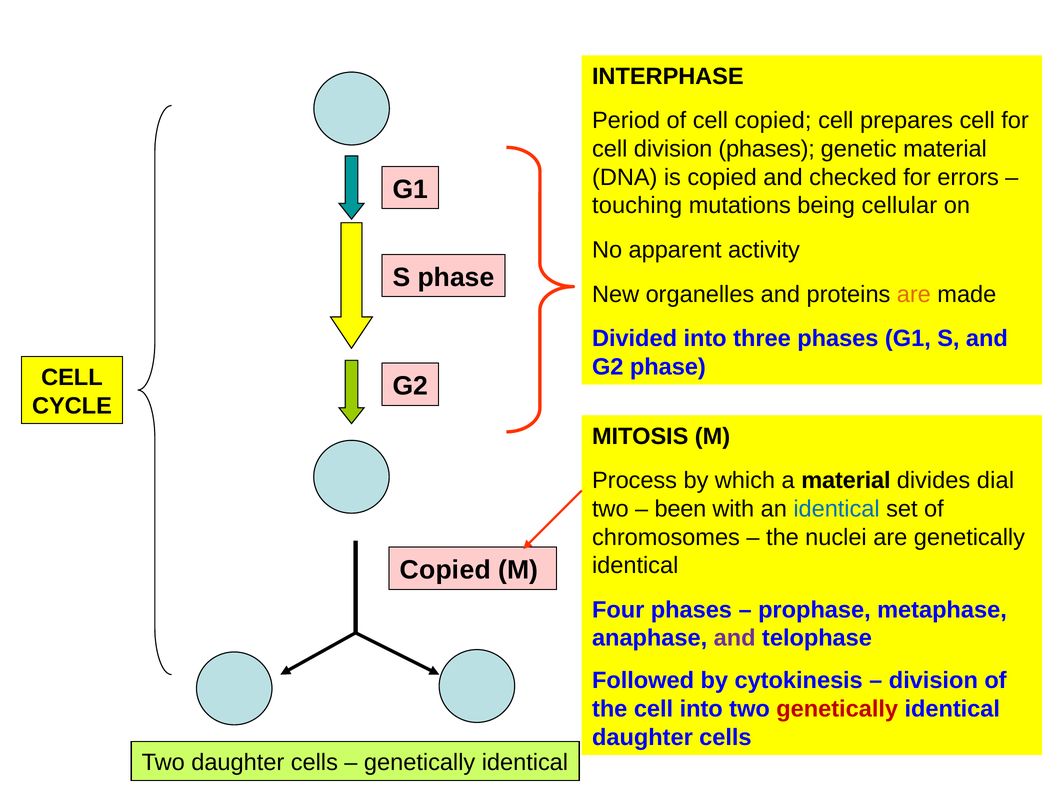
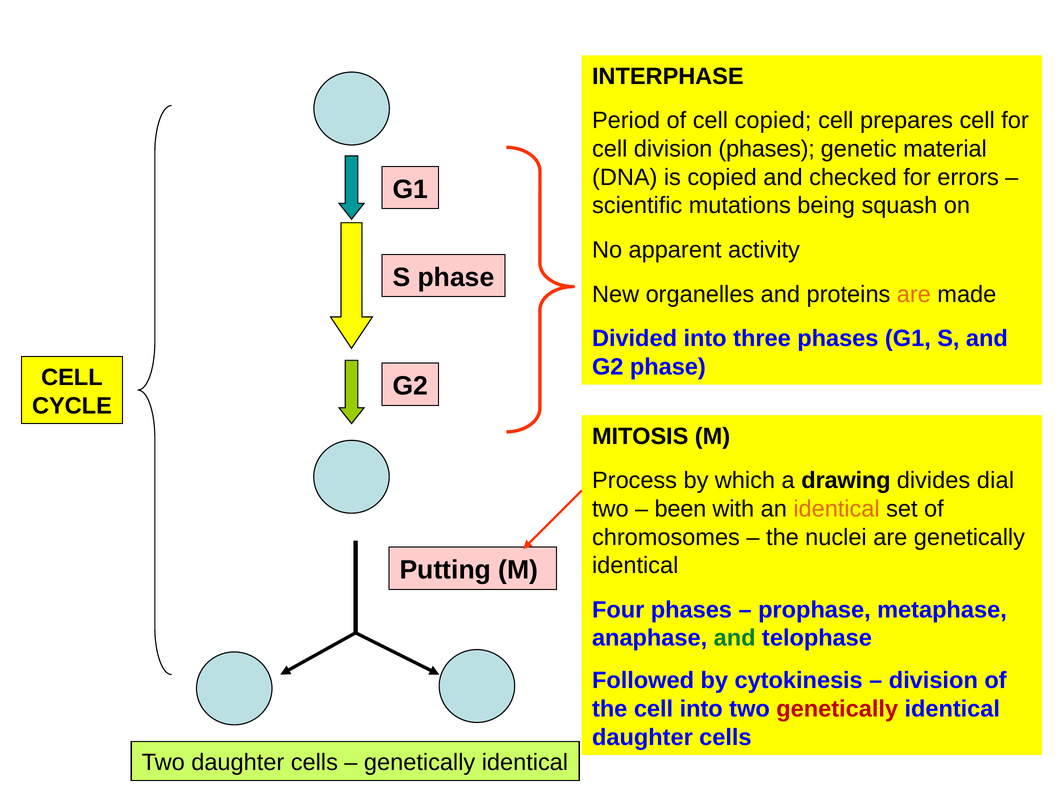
touching: touching -> scientific
cellular: cellular -> squash
a material: material -> drawing
identical at (837, 509) colour: blue -> orange
Copied at (445, 570): Copied -> Putting
and at (735, 638) colour: purple -> green
